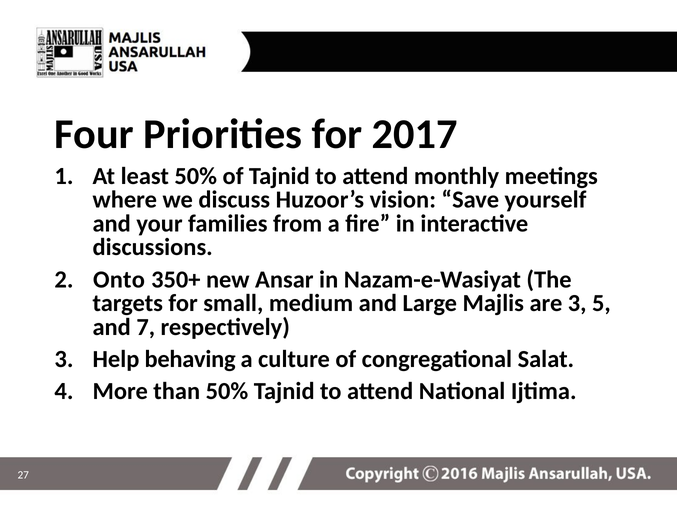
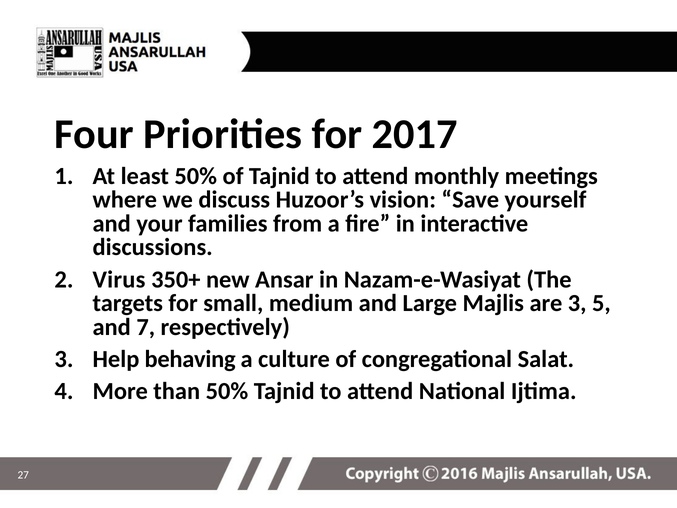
Onto: Onto -> Virus
